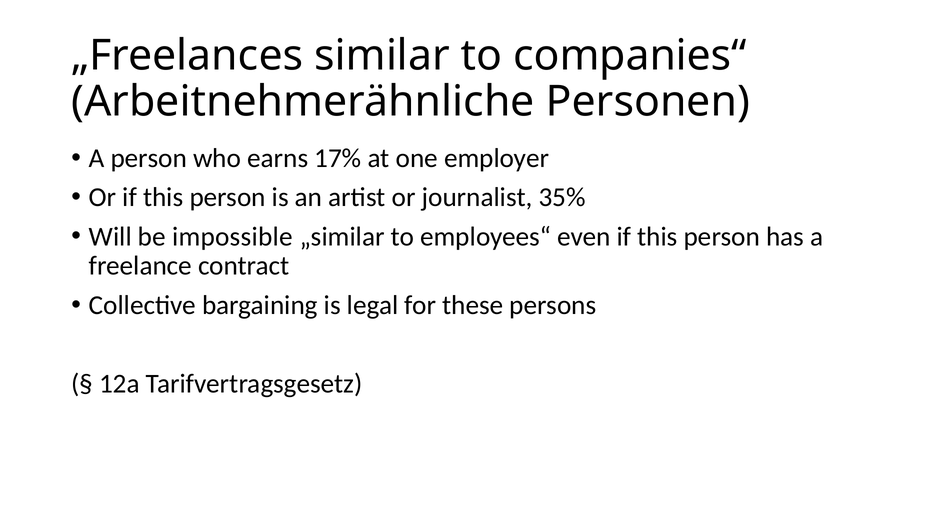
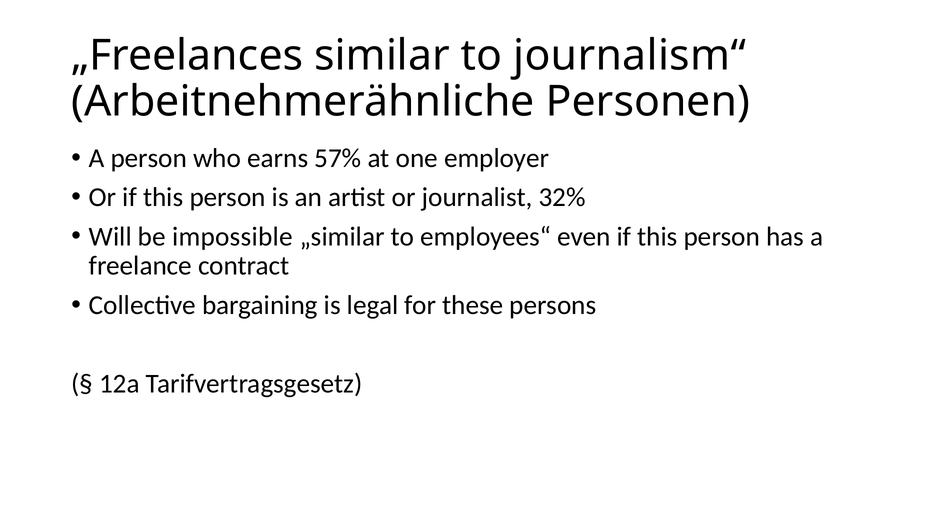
companies“: companies“ -> journalism“
17%: 17% -> 57%
35%: 35% -> 32%
